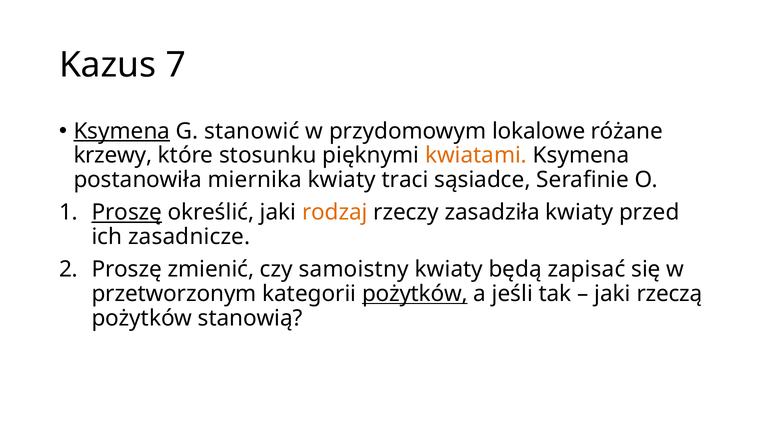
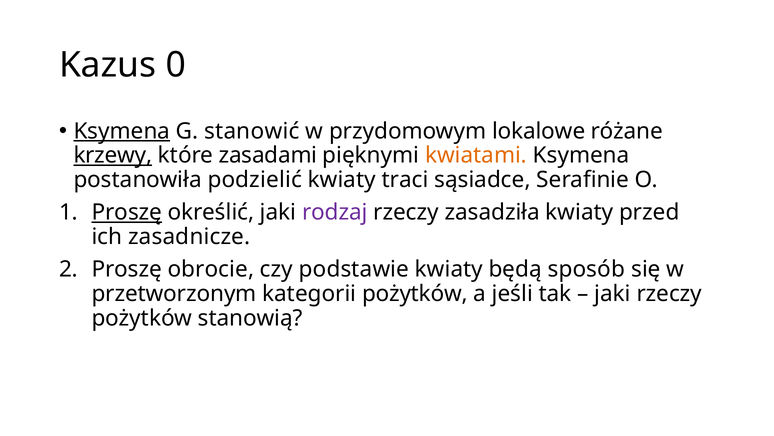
7: 7 -> 0
krzewy underline: none -> present
stosunku: stosunku -> zasadami
miernika: miernika -> podzielić
rodzaj colour: orange -> purple
zmienić: zmienić -> obrocie
samoistny: samoistny -> podstawie
zapisać: zapisać -> sposób
pożytków at (415, 293) underline: present -> none
jaki rzeczą: rzeczą -> rzeczy
